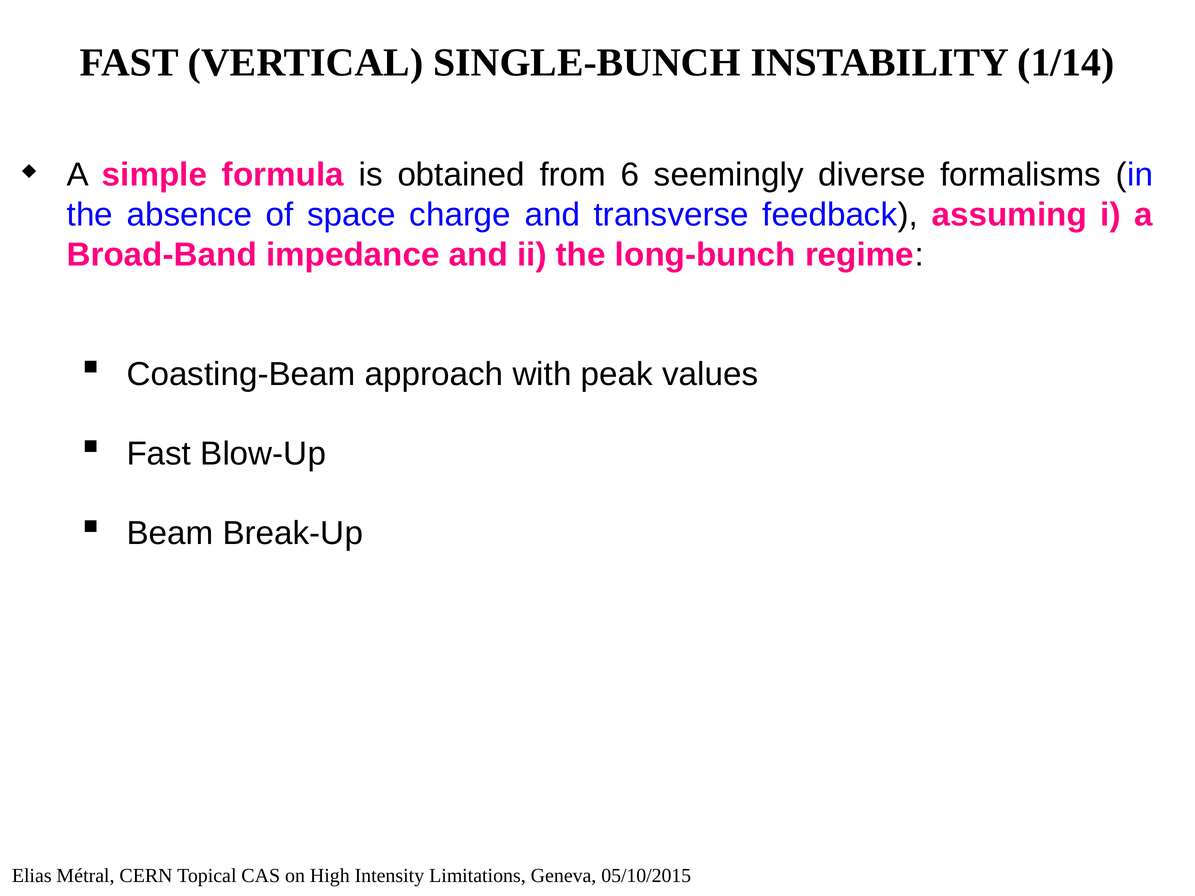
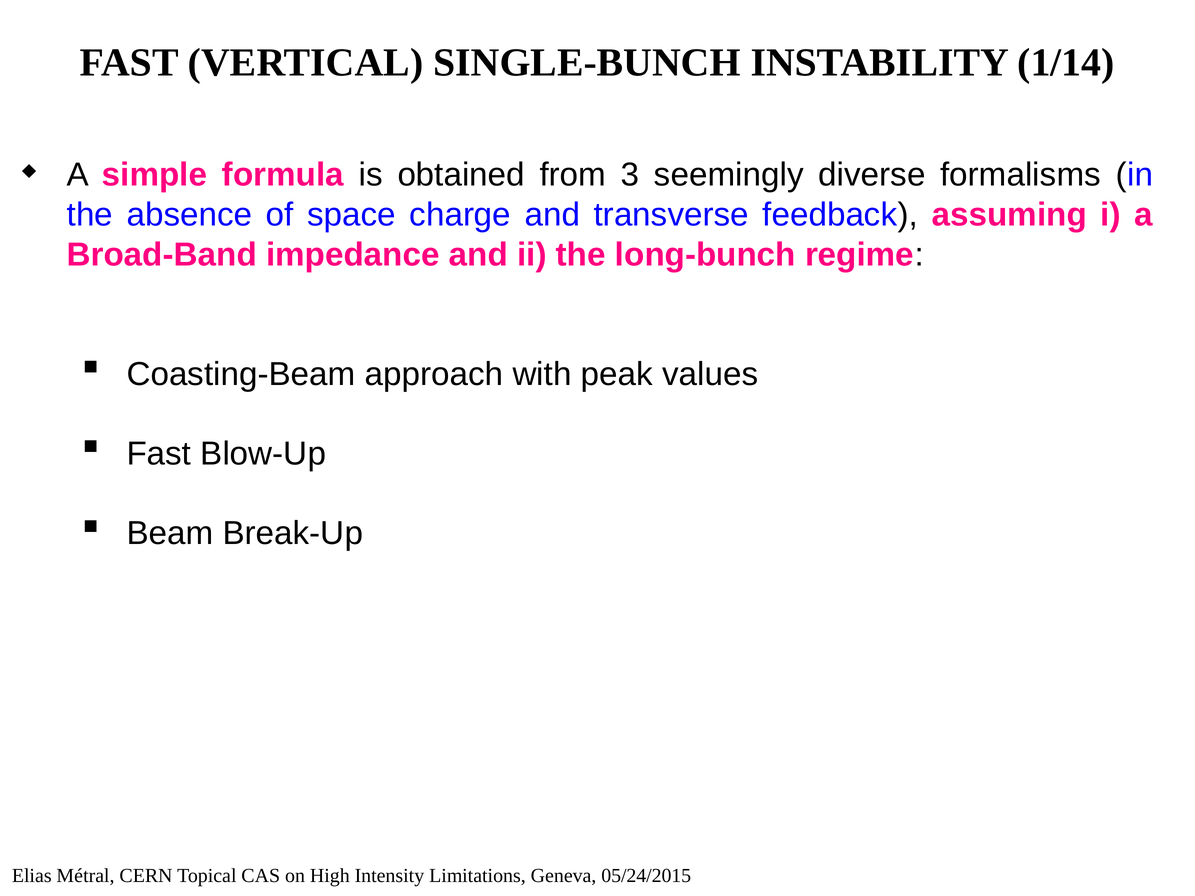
6: 6 -> 3
05/10/2015: 05/10/2015 -> 05/24/2015
